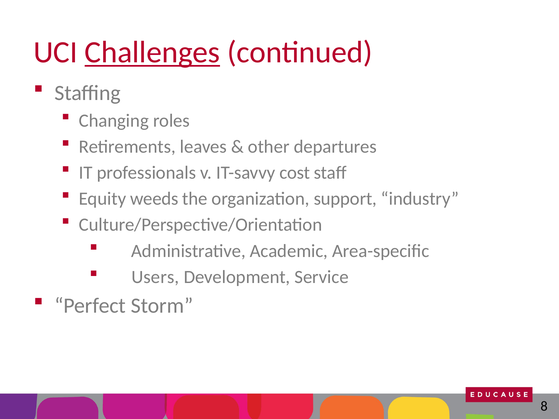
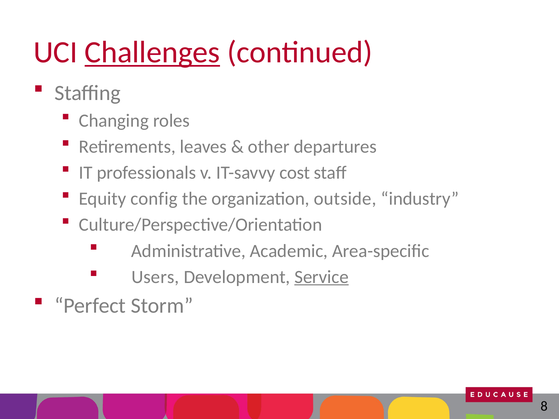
weeds: weeds -> config
support: support -> outside
Service underline: none -> present
